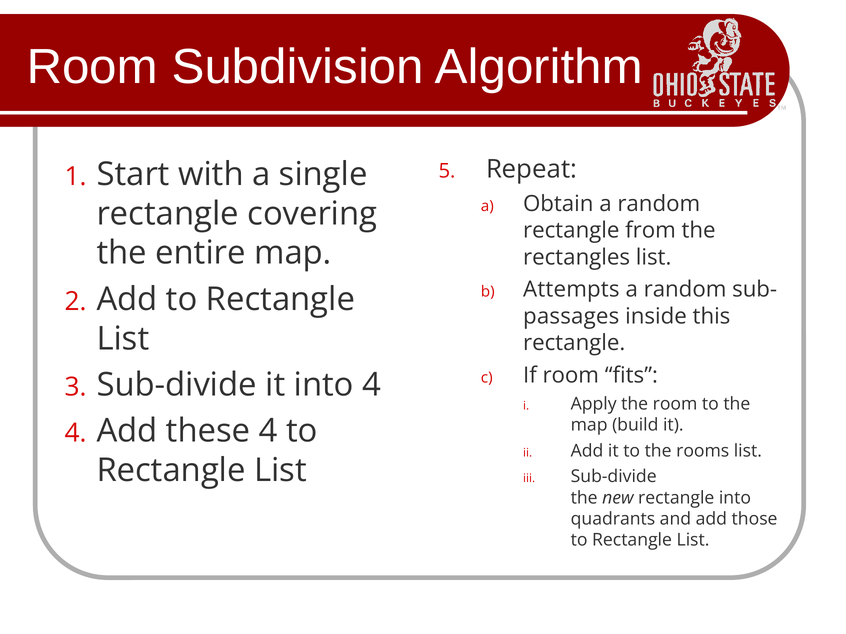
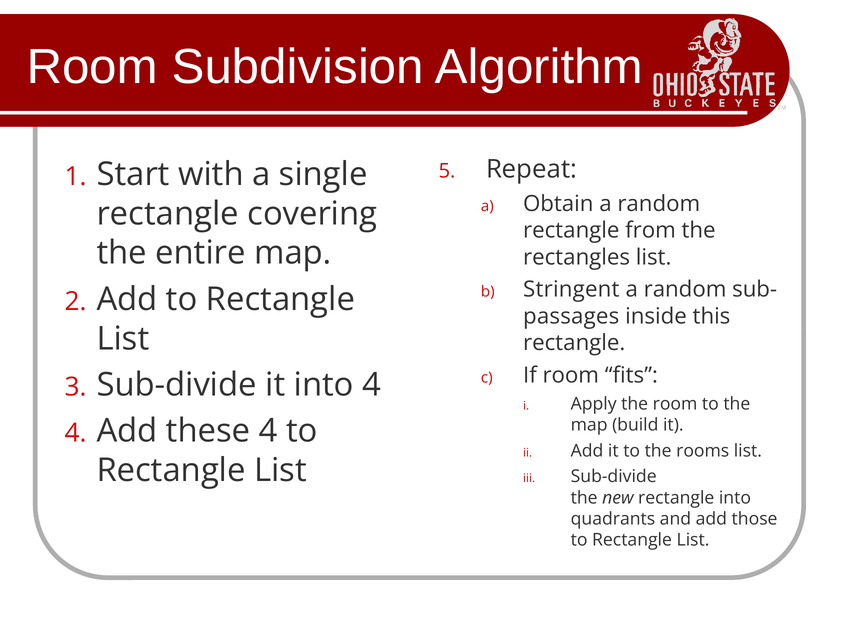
Attempts: Attempts -> Stringent
